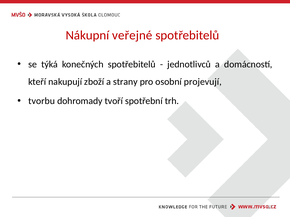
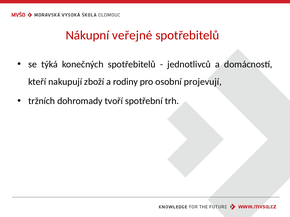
strany: strany -> rodiny
tvorbu: tvorbu -> tržních
